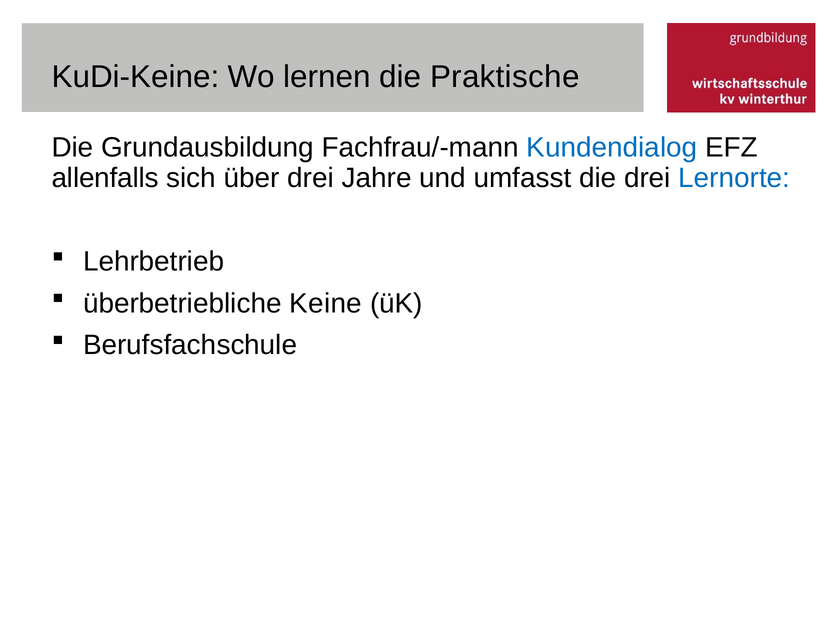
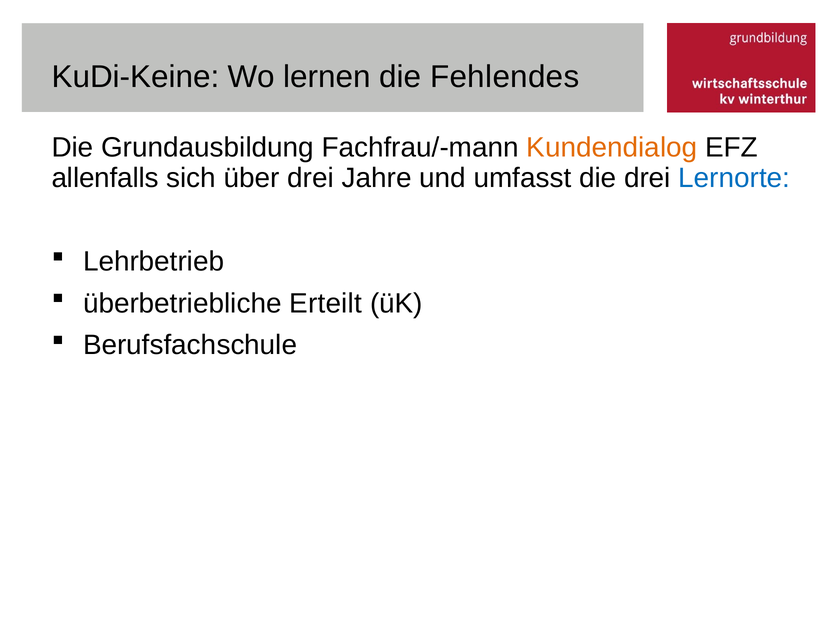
Praktische: Praktische -> Fehlendes
Kundendialog colour: blue -> orange
Keine: Keine -> Erteilt
